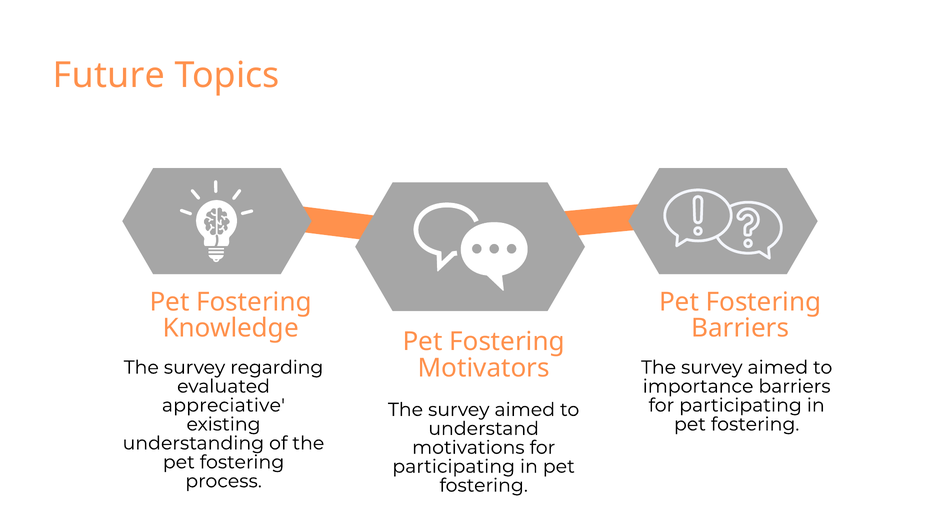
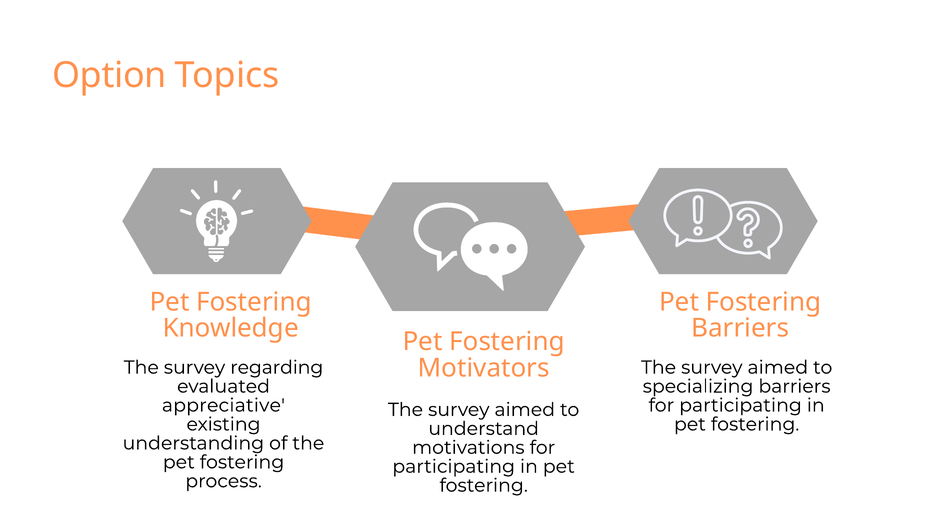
Future: Future -> Option
importance: importance -> specializing
